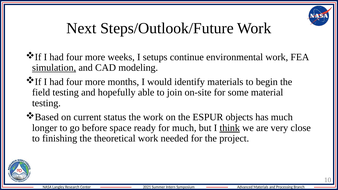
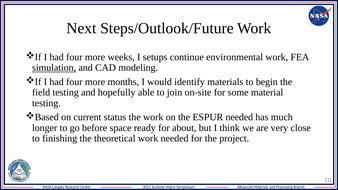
ESPUR objects: objects -> needed
for much: much -> about
think underline: present -> none
